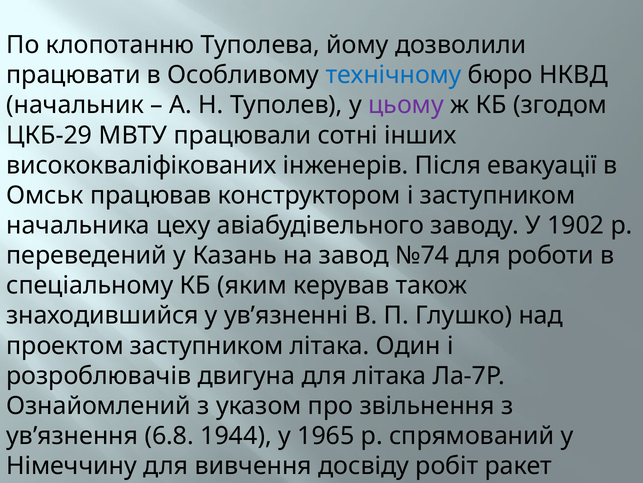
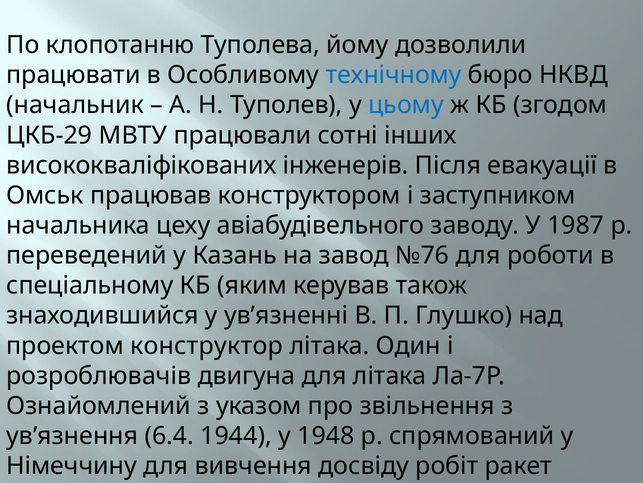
цьому colour: purple -> blue
1902: 1902 -> 1987
№74: №74 -> №76
проектом заступником: заступником -> конструктор
6.8: 6.8 -> 6.4
1965: 1965 -> 1948
